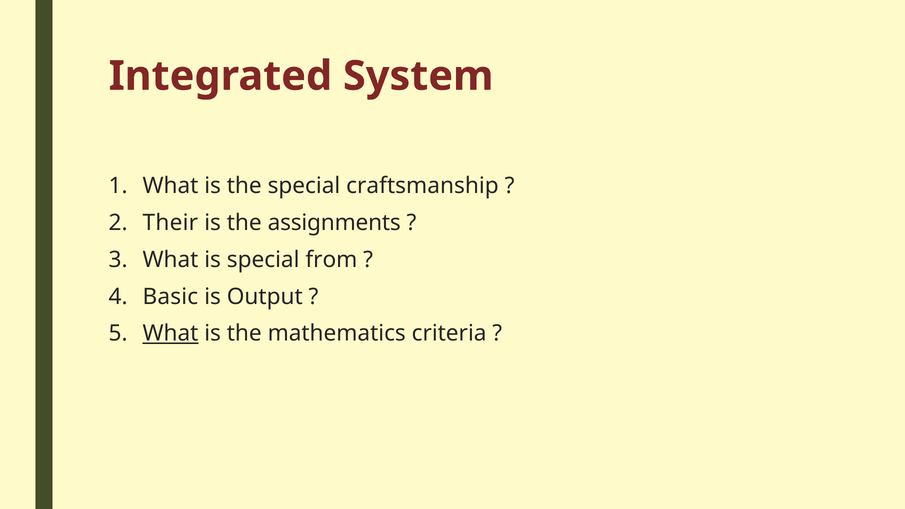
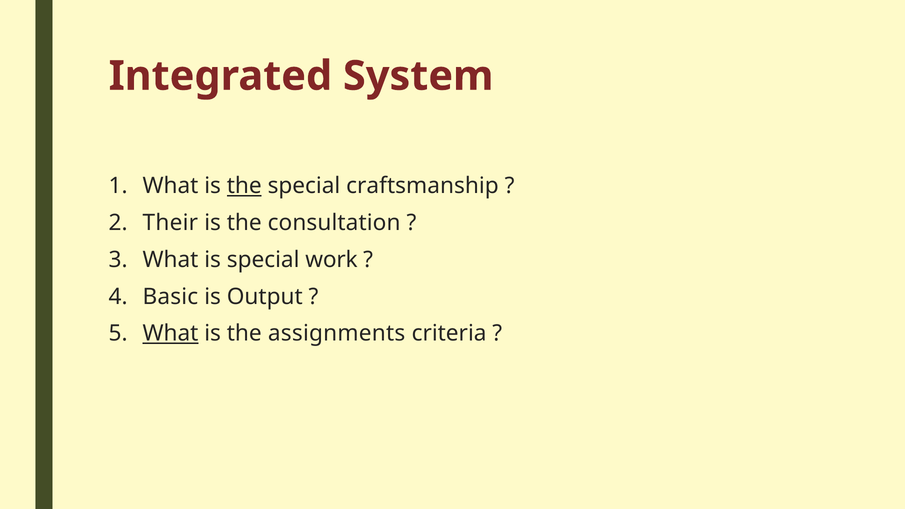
the at (244, 186) underline: none -> present
assignments: assignments -> consultation
from: from -> work
mathematics: mathematics -> assignments
